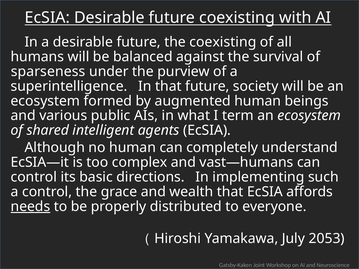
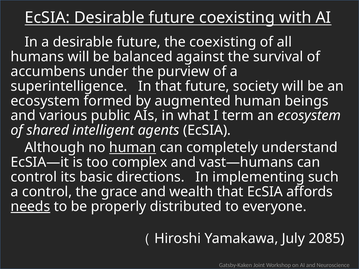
sparseness: sparseness -> accumbens
human at (133, 148) underline: none -> present
2053: 2053 -> 2085
